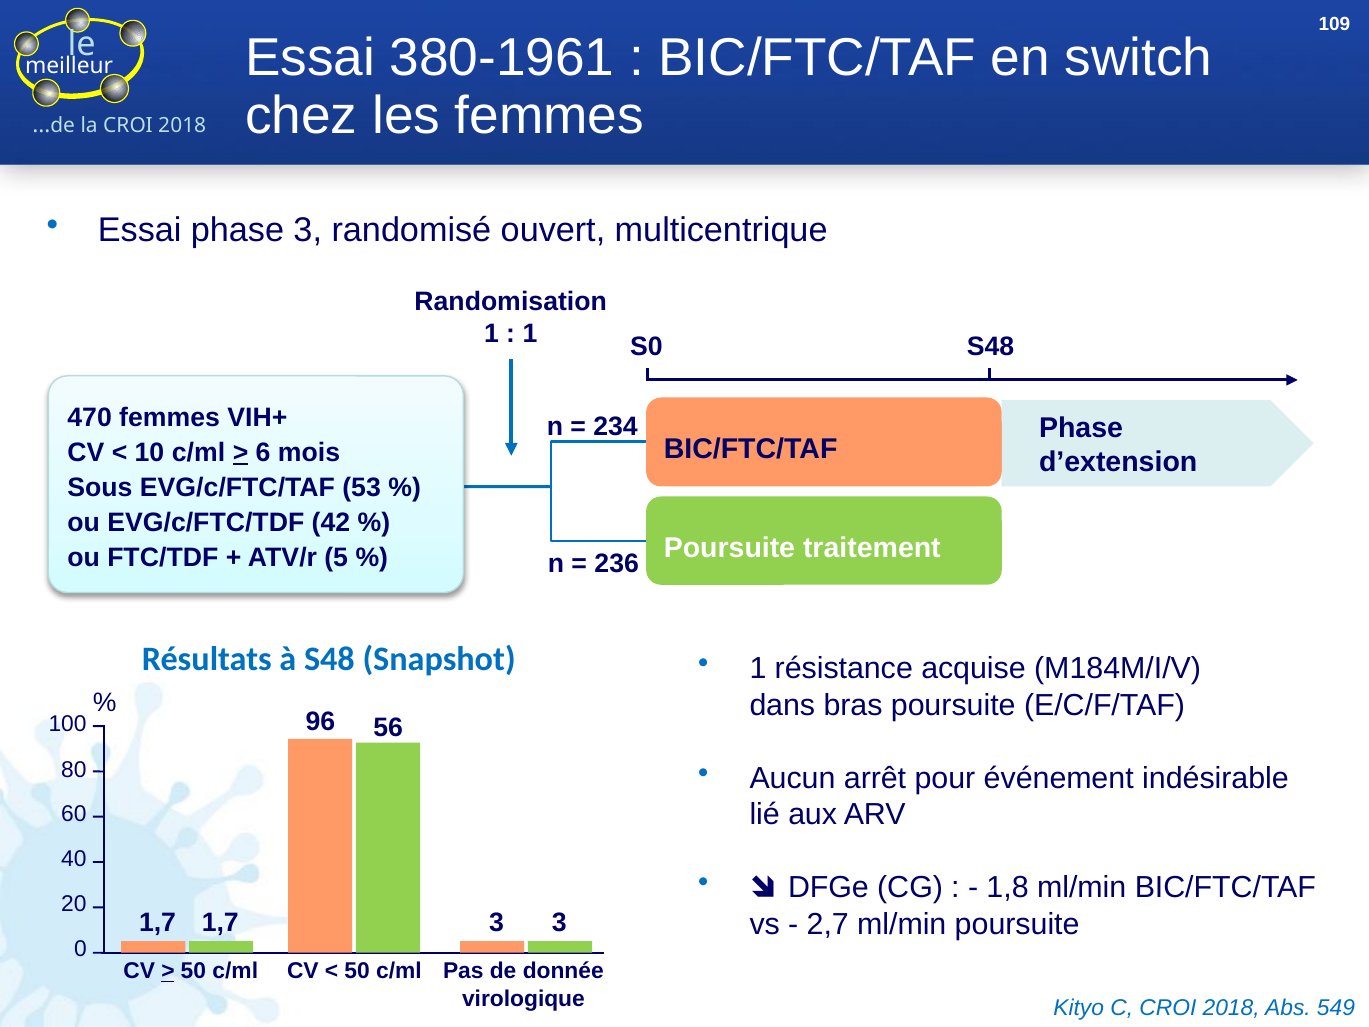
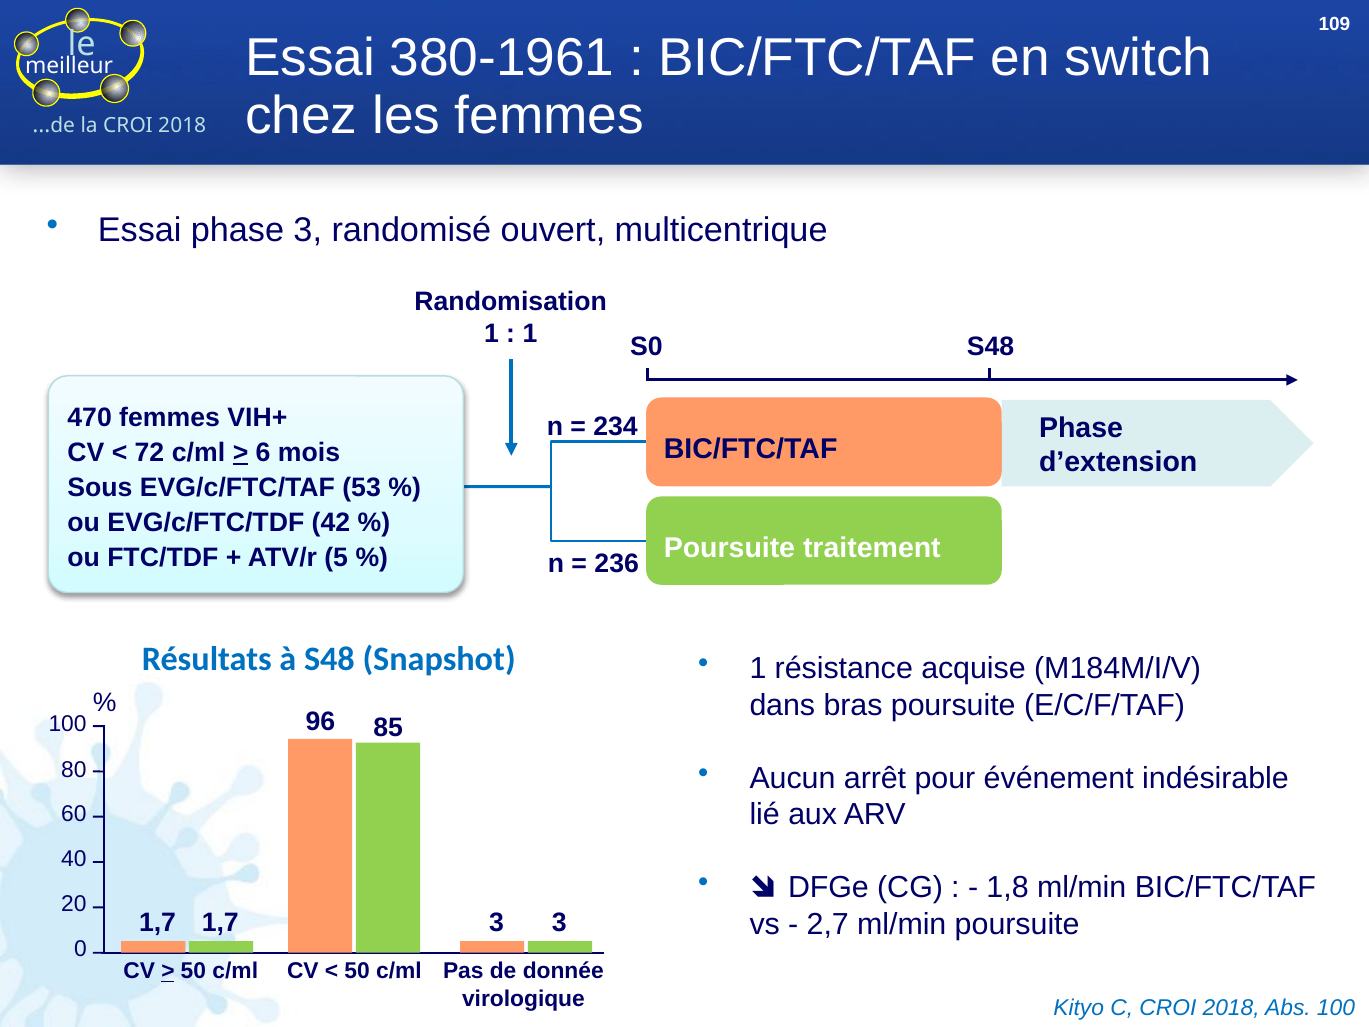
10: 10 -> 72
56: 56 -> 85
Abs 549: 549 -> 100
